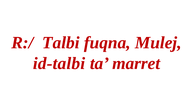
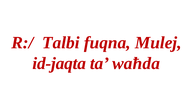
id-talbi: id-talbi -> id-jaqta
marret: marret -> waħda
